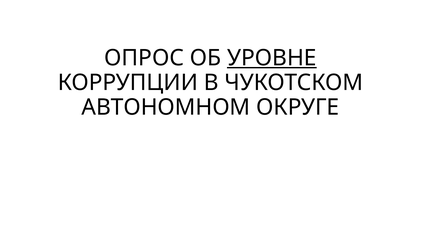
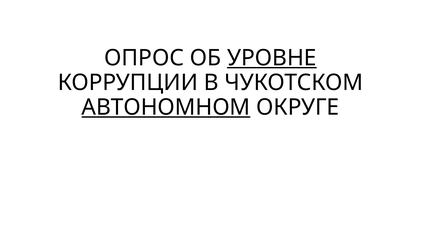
АВТОНОМНОМ underline: none -> present
